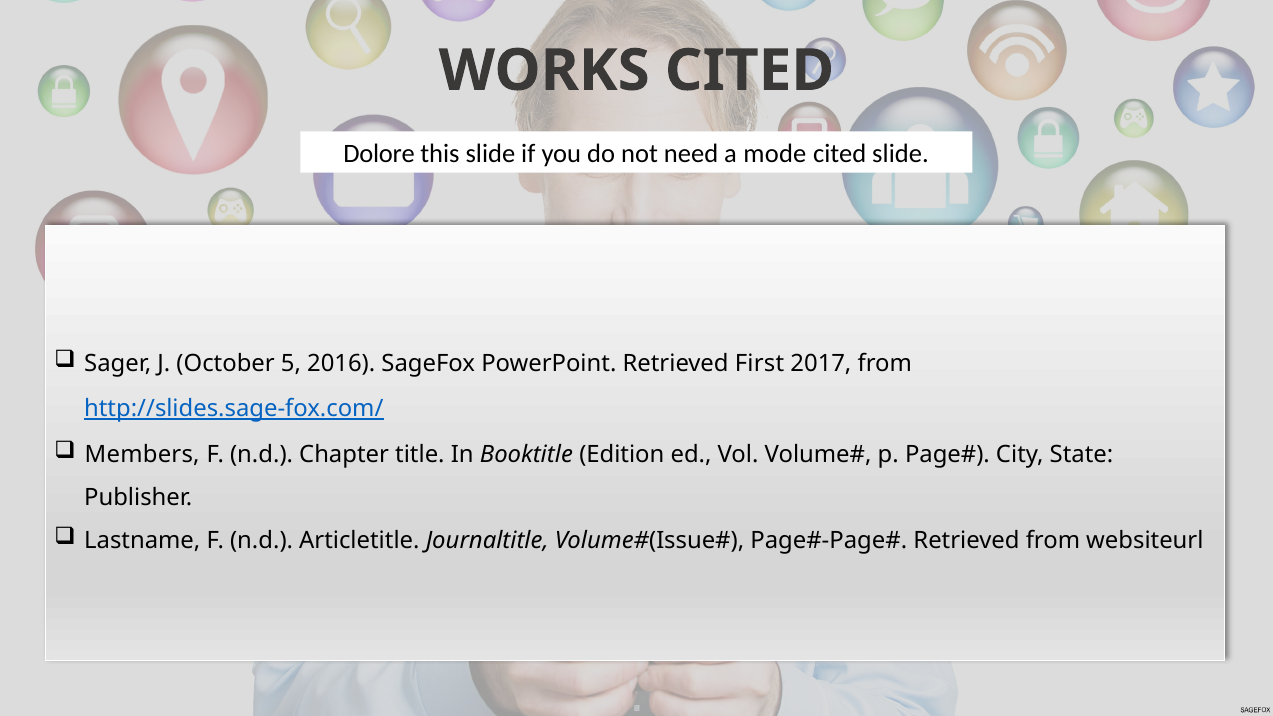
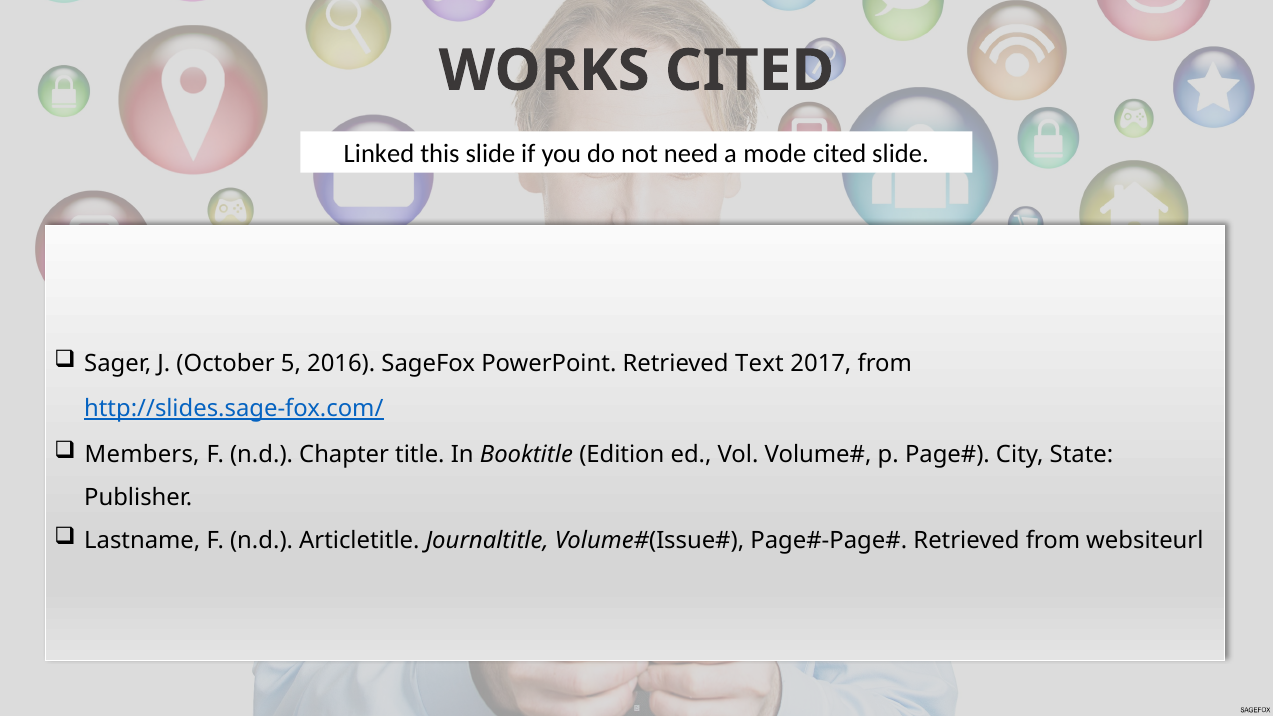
Dolore: Dolore -> Linked
First: First -> Text
